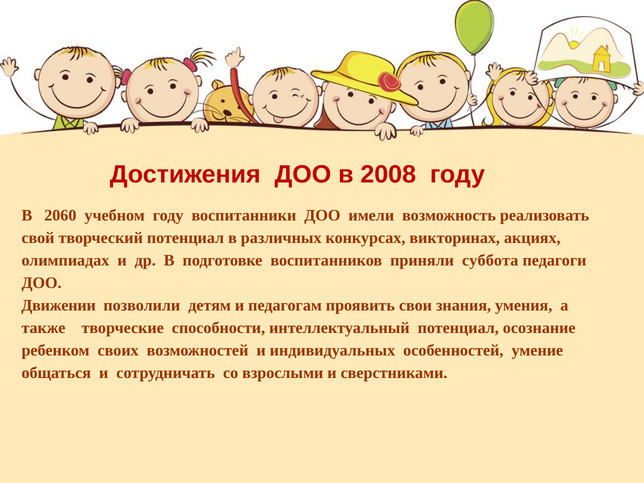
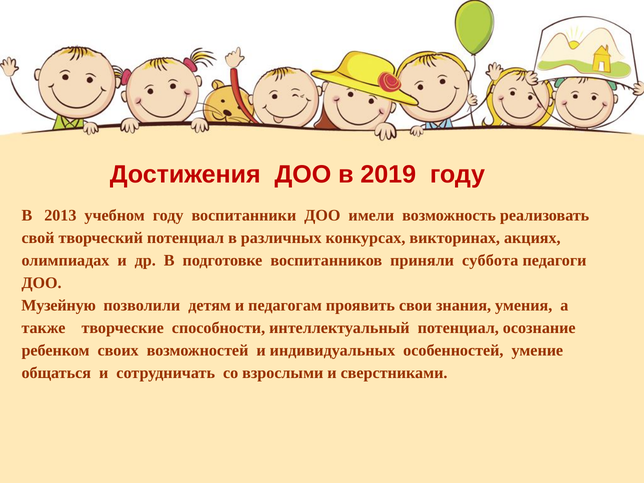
2008: 2008 -> 2019
2060: 2060 -> 2013
Движении: Движении -> Музейную
